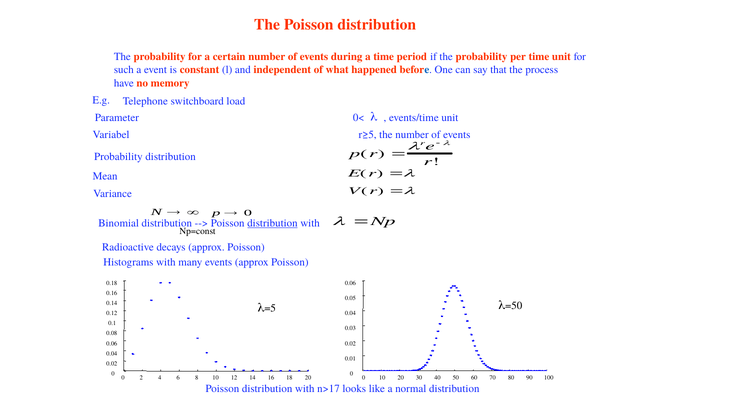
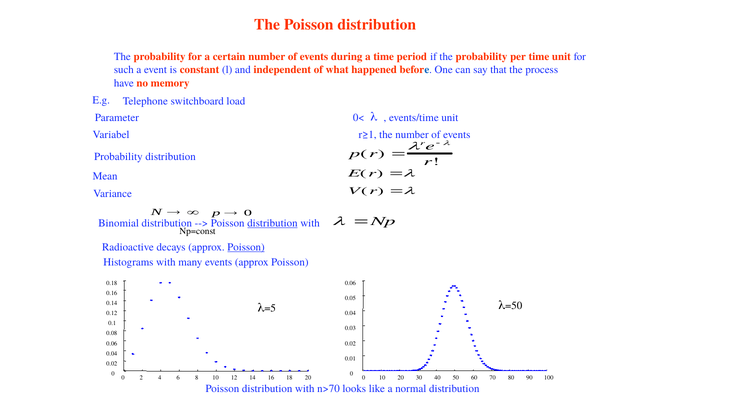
r≥5: r≥5 -> r≥1
Poisson at (246, 247) underline: none -> present
n>17: n>17 -> n>70
